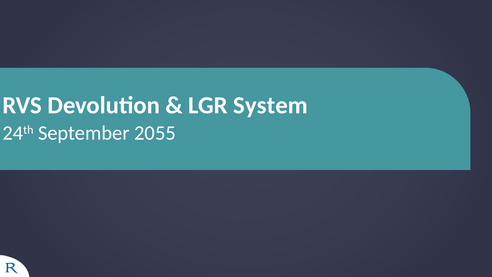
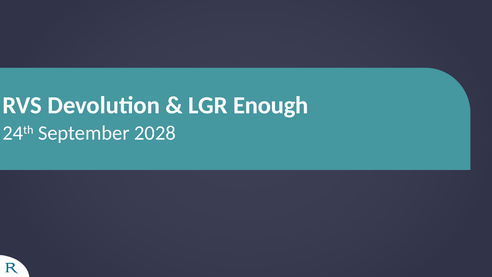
System: System -> Enough
2055: 2055 -> 2028
